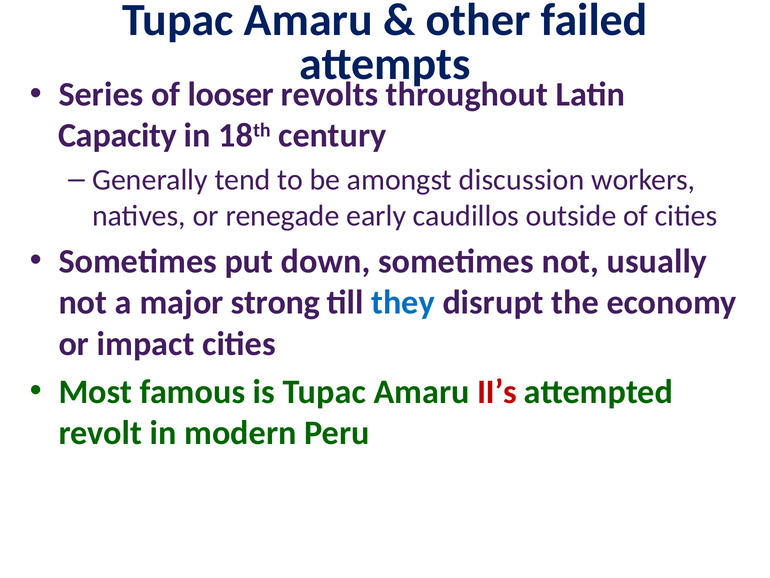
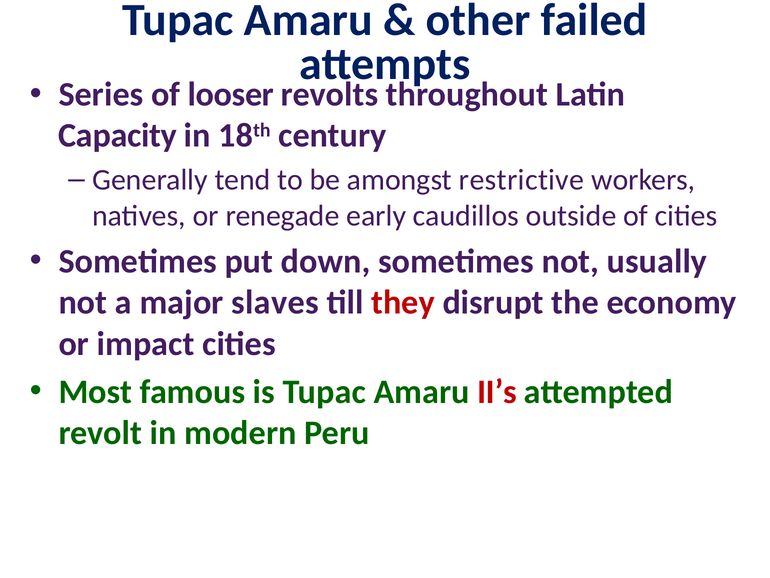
discussion: discussion -> restrictive
strong: strong -> slaves
they colour: blue -> red
